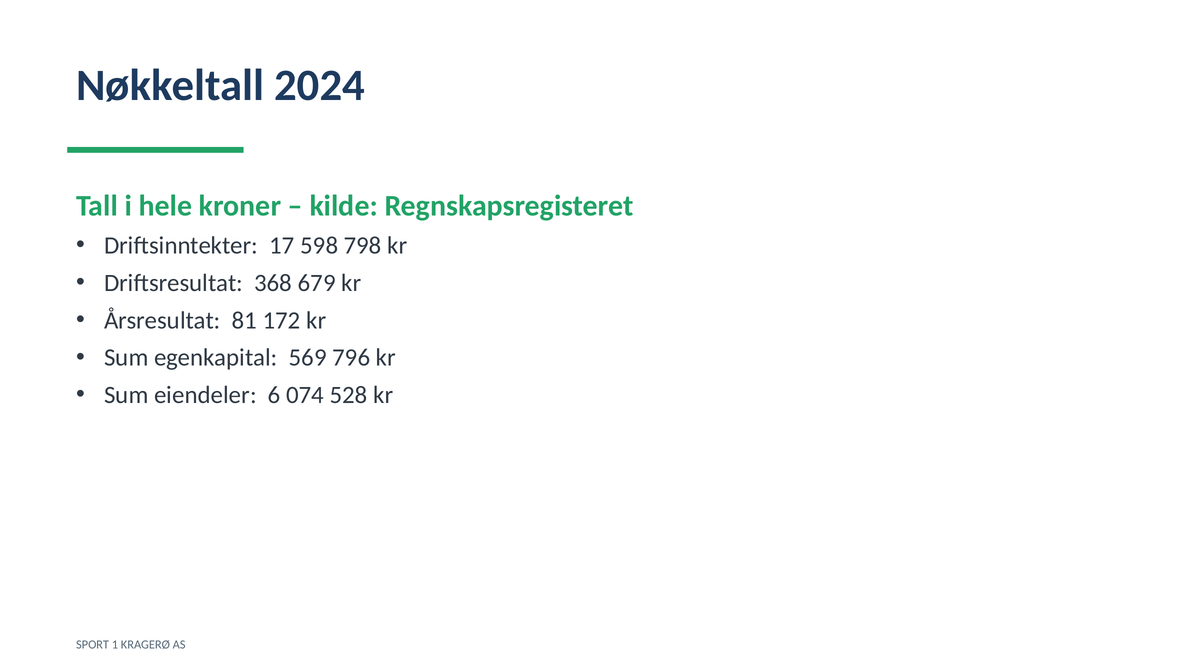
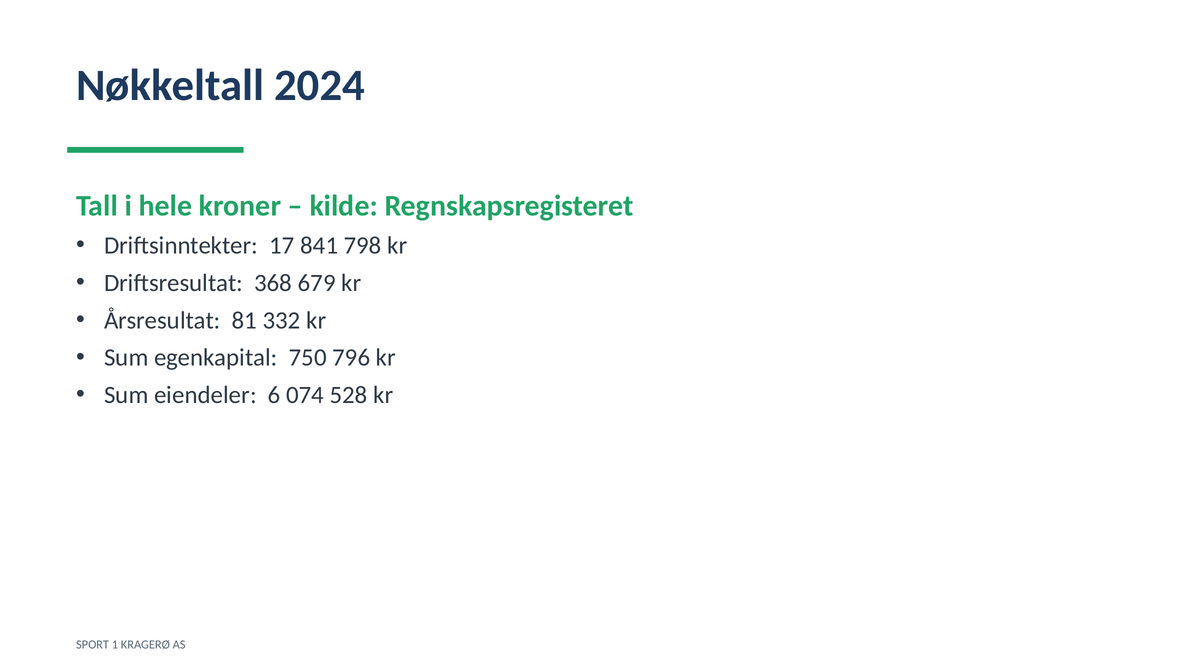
598: 598 -> 841
172: 172 -> 332
569: 569 -> 750
